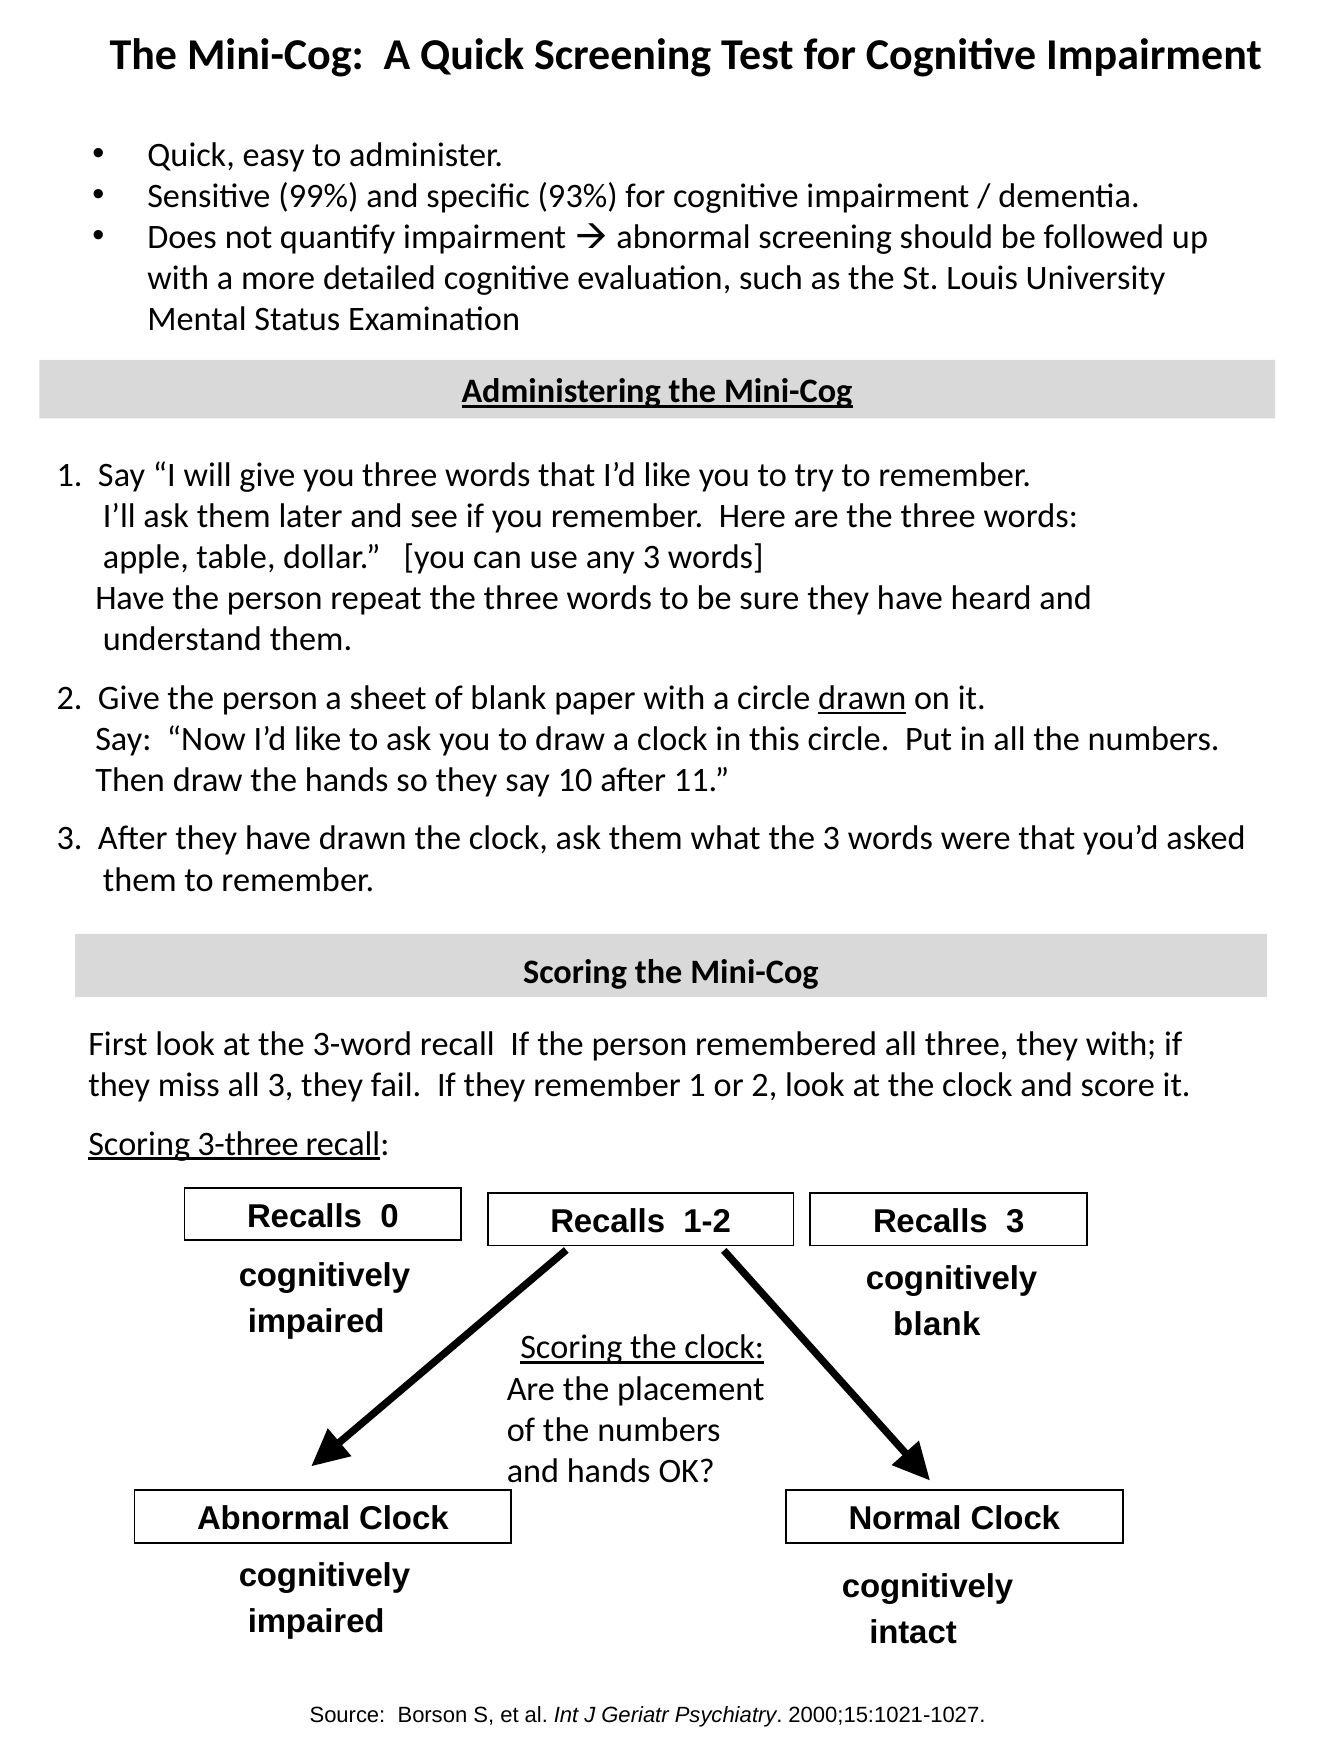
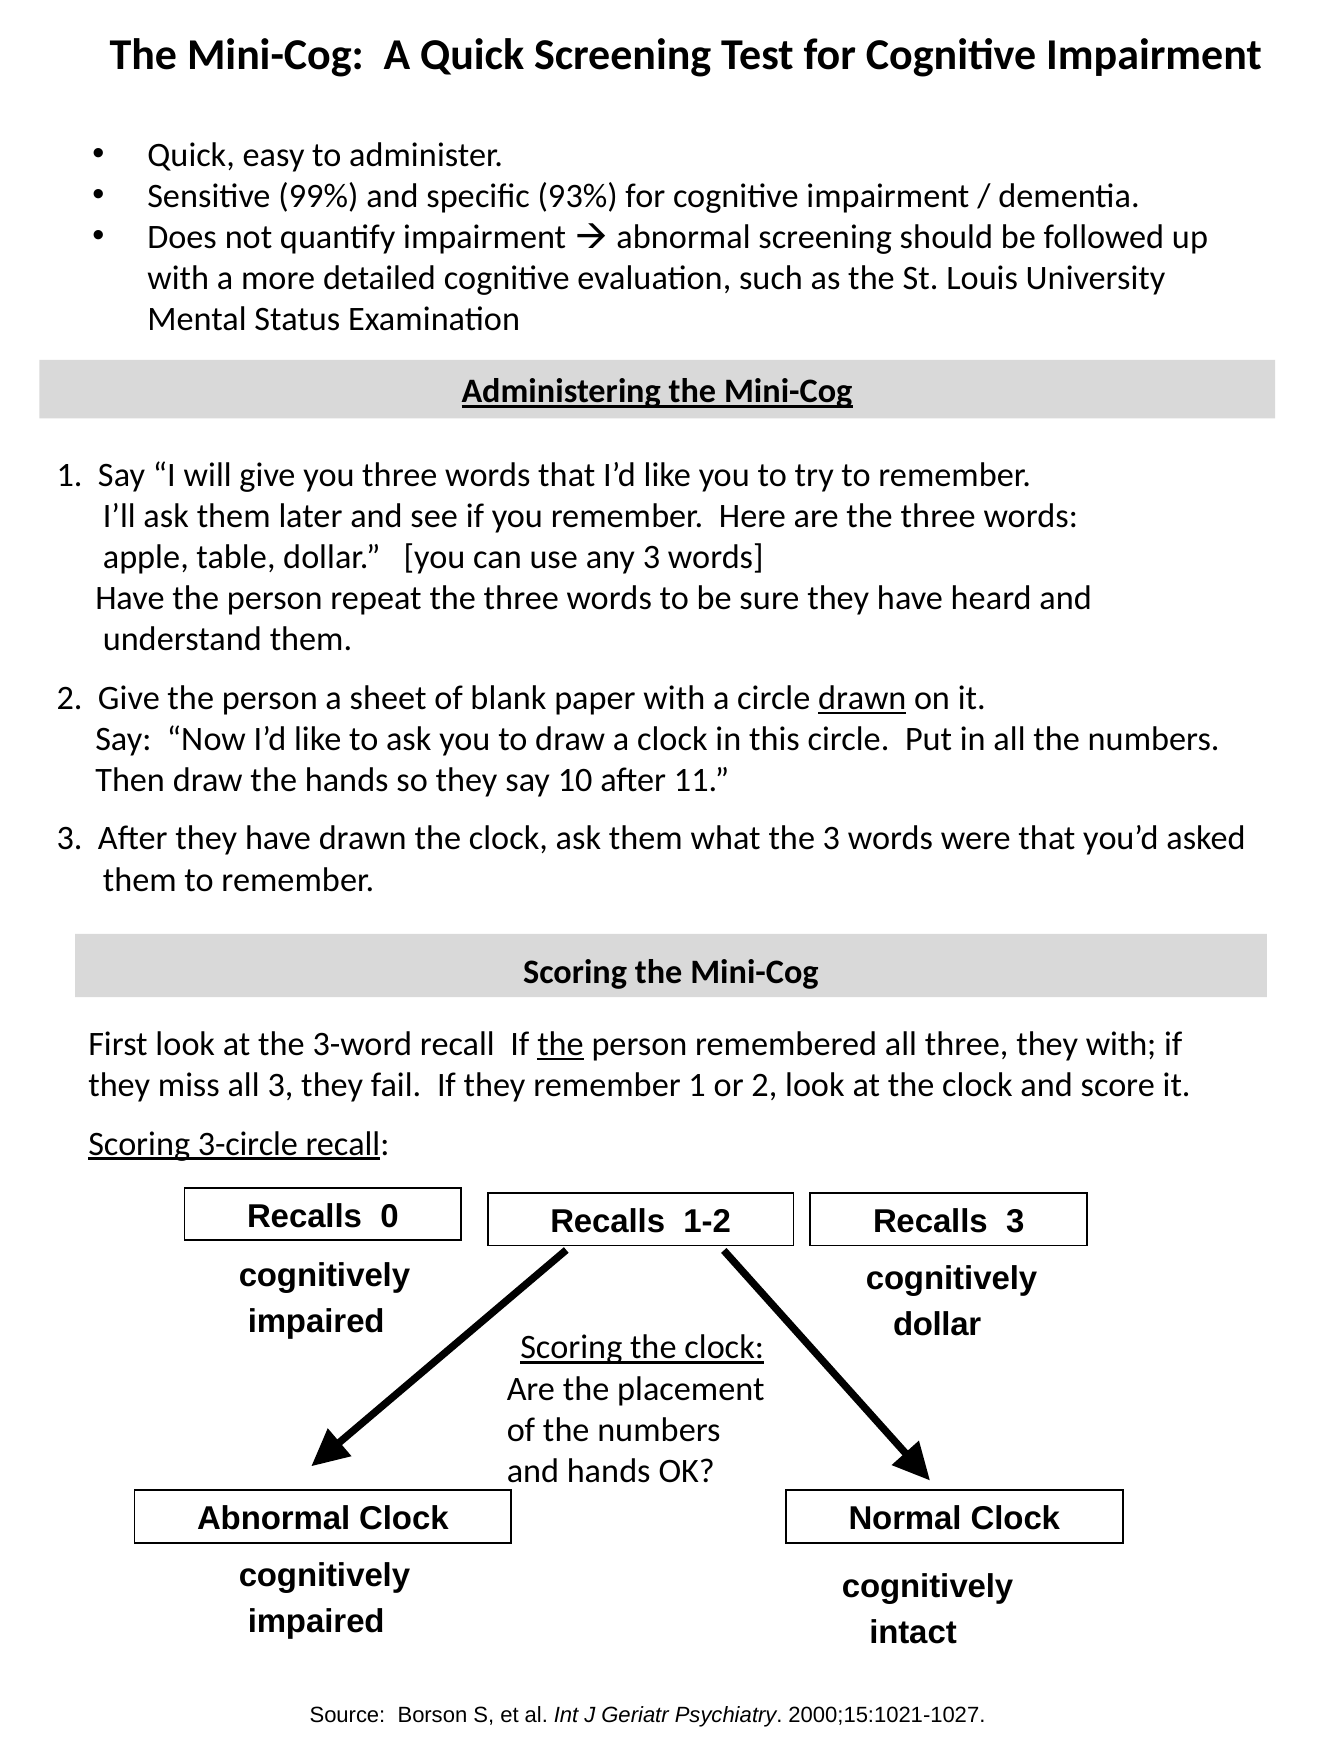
the at (560, 1044) underline: none -> present
3-three: 3-three -> 3-circle
blank at (937, 1325): blank -> dollar
